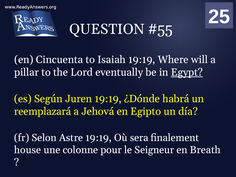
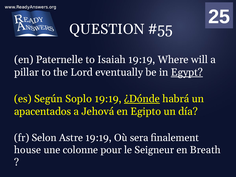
Cincuenta: Cincuenta -> Paternelle
Juren: Juren -> Soplo
¿Dónde underline: none -> present
reemplazará: reemplazará -> apacentados
